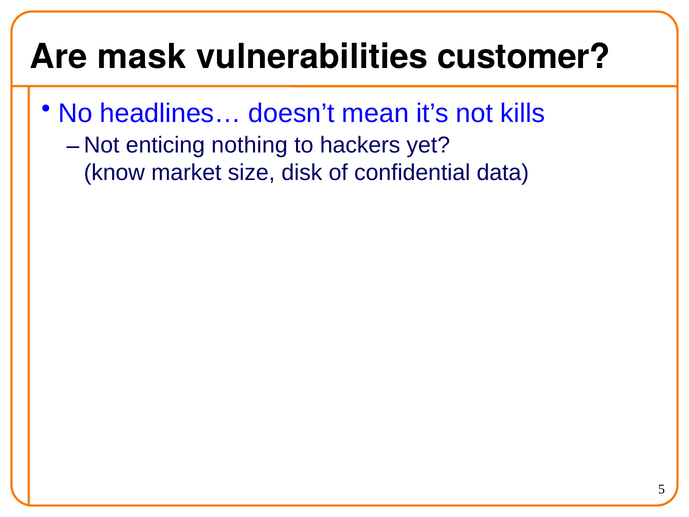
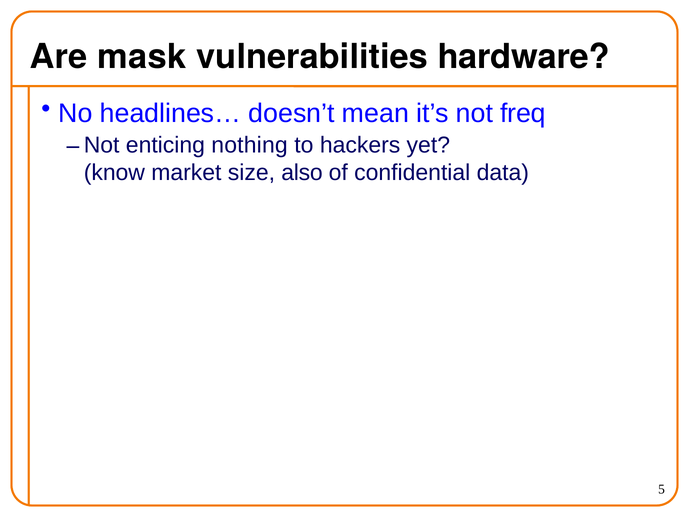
customer: customer -> hardware
kills: kills -> freq
disk: disk -> also
